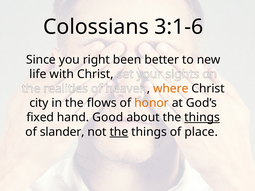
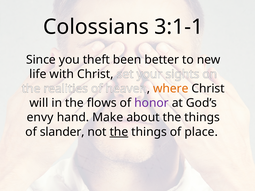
3:1-6: 3:1-6 -> 3:1-1
right: right -> theft
city: city -> will
honor colour: orange -> purple
fixed: fixed -> envy
Good: Good -> Make
things at (202, 118) underline: present -> none
